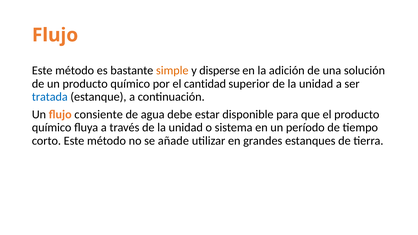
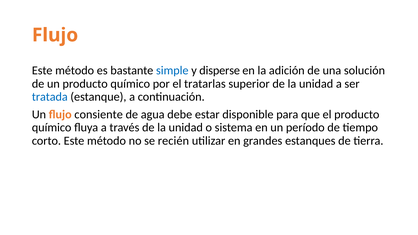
simple colour: orange -> blue
cantidad: cantidad -> tratarlas
añade: añade -> recién
